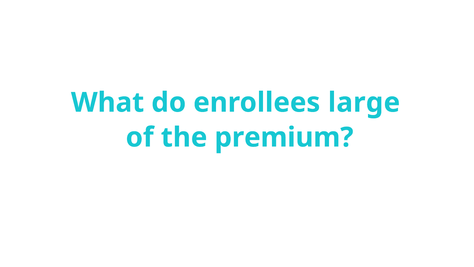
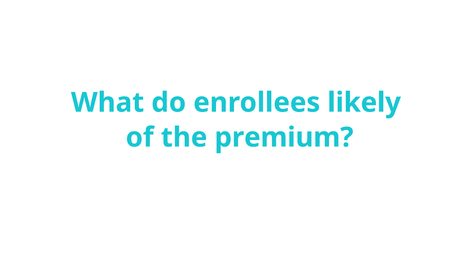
large: large -> likely
